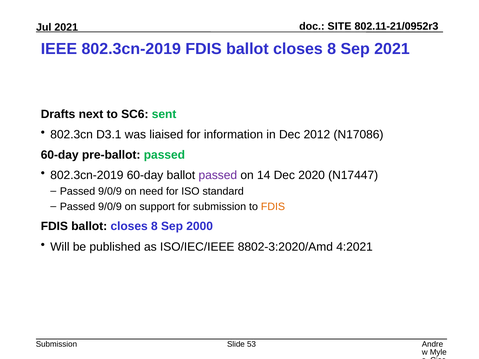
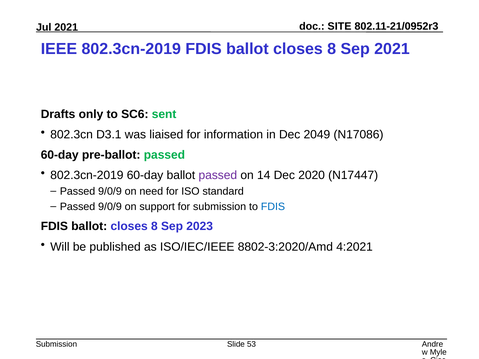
next: next -> only
2012: 2012 -> 2049
FDIS at (273, 207) colour: orange -> blue
2000: 2000 -> 2023
